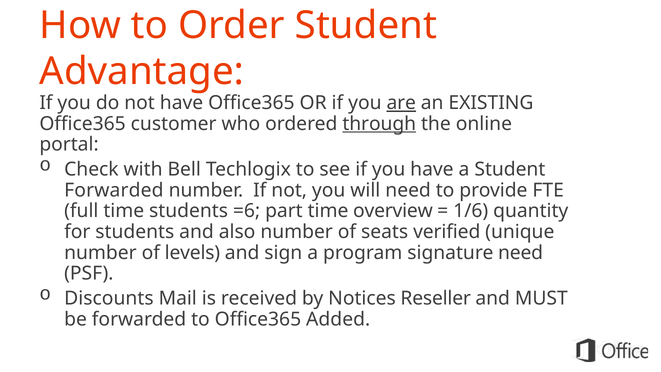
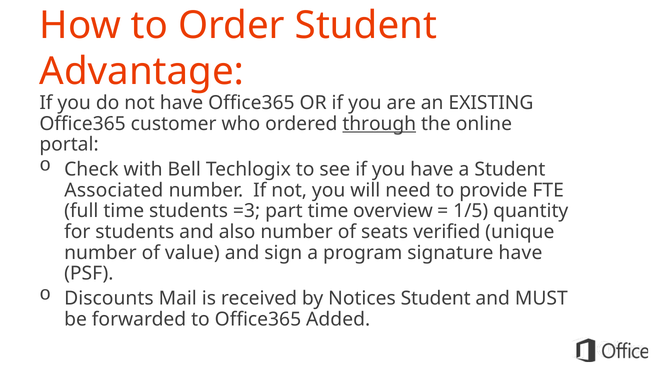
are underline: present -> none
Forwarded at (114, 190): Forwarded -> Associated
=6: =6 -> =3
1/6: 1/6 -> 1/5
levels: levels -> value
signature need: need -> have
Notices Reseller: Reseller -> Student
